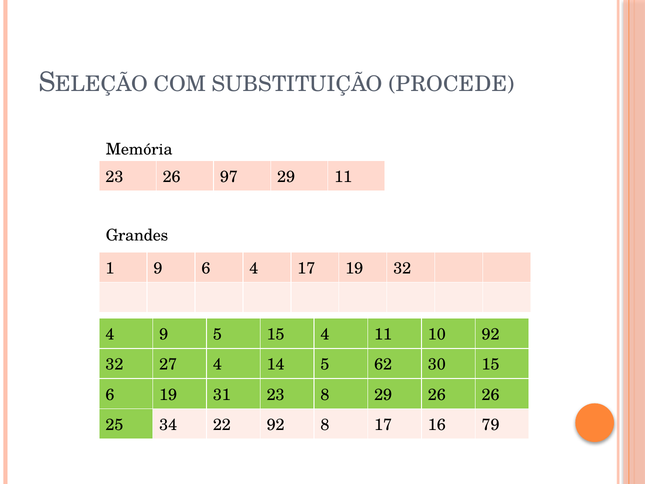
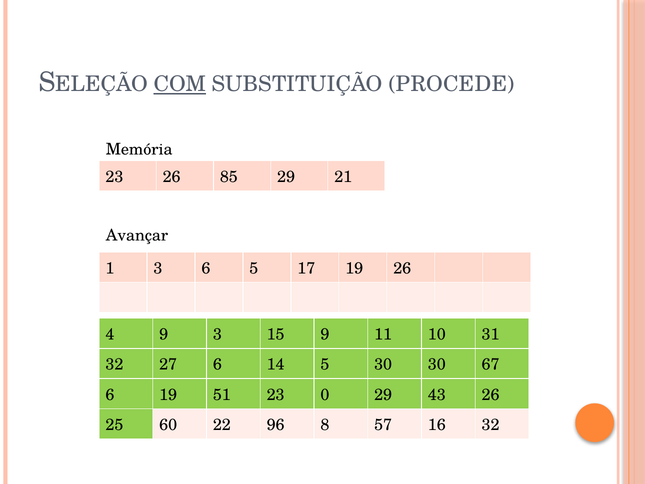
COM underline: none -> present
97: 97 -> 85
29 11: 11 -> 21
Grandes: Grandes -> Avançar
1 9: 9 -> 3
6 4: 4 -> 5
19 32: 32 -> 26
9 5: 5 -> 3
15 4: 4 -> 9
10 92: 92 -> 31
27 4: 4 -> 6
5 62: 62 -> 30
30 15: 15 -> 67
31: 31 -> 51
23 8: 8 -> 0
29 26: 26 -> 43
34: 34 -> 60
22 92: 92 -> 96
8 17: 17 -> 57
16 79: 79 -> 32
